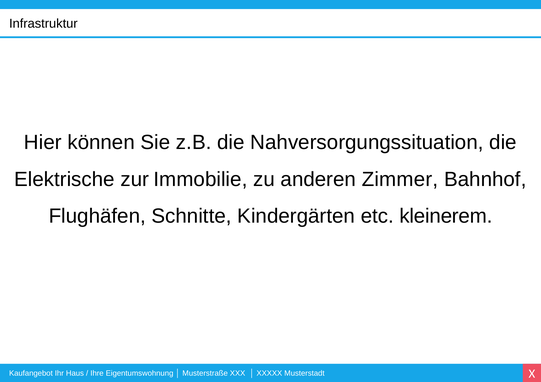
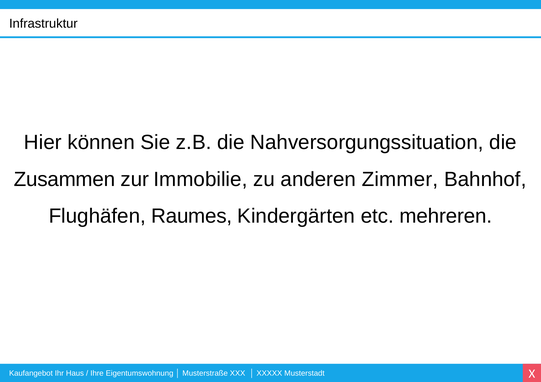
Elektrische: Elektrische -> Zusammen
Schnitte: Schnitte -> Raumes
kleinerem: kleinerem -> mehreren
